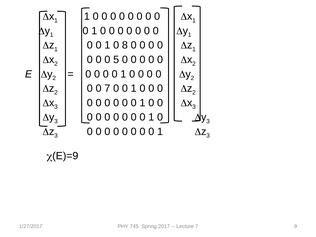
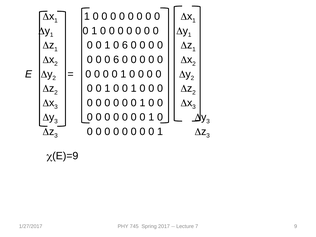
1 0 8: 8 -> 6
0 0 5: 5 -> 6
7 at (107, 88): 7 -> 1
